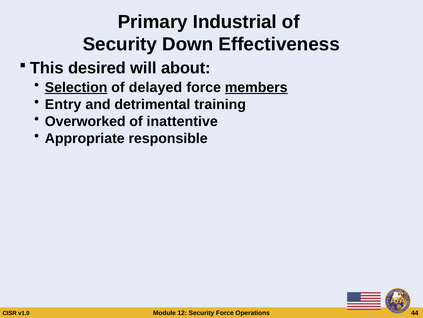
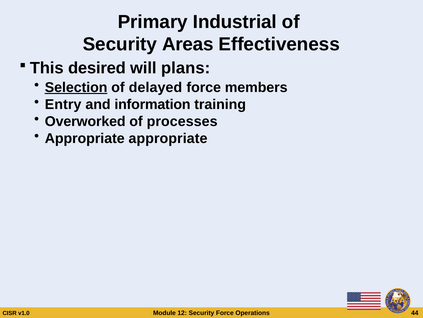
Down: Down -> Areas
about: about -> plans
members underline: present -> none
detrimental: detrimental -> information
inattentive: inattentive -> processes
Appropriate responsible: responsible -> appropriate
